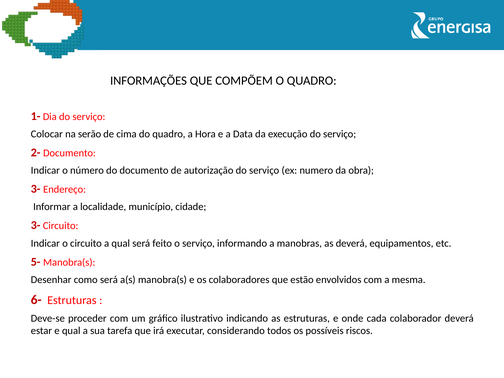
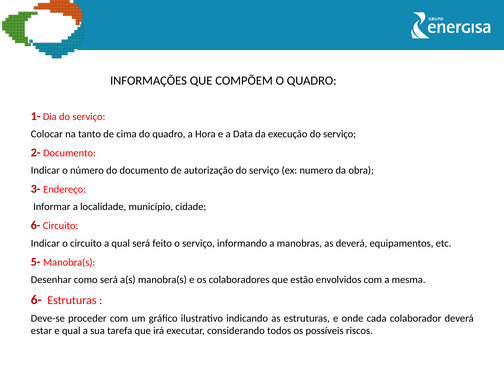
serão: serão -> tanto
3- at (36, 225): 3- -> 6-
